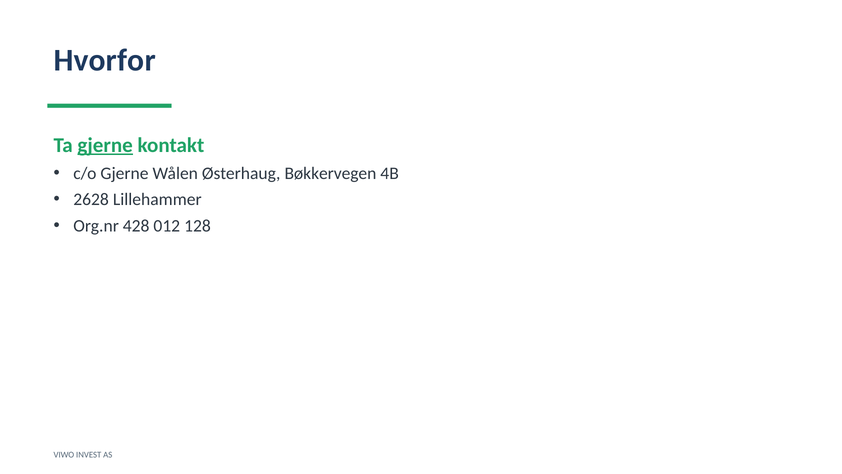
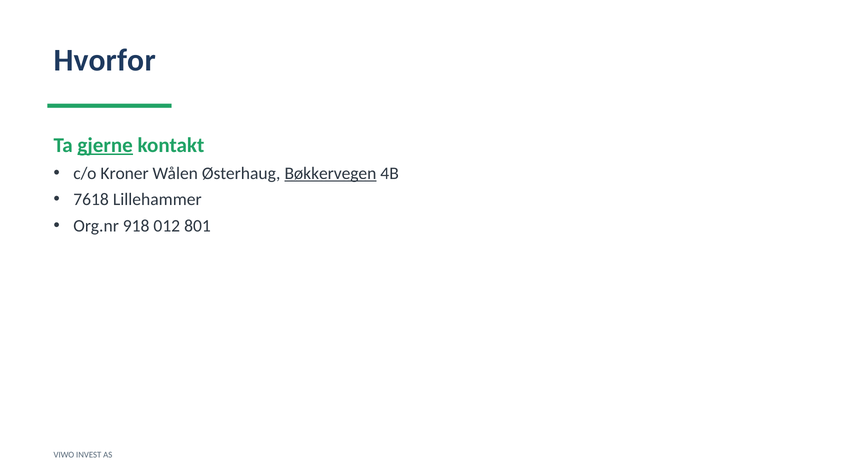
c/o Gjerne: Gjerne -> Kroner
Bøkkervegen underline: none -> present
2628: 2628 -> 7618
428: 428 -> 918
128: 128 -> 801
